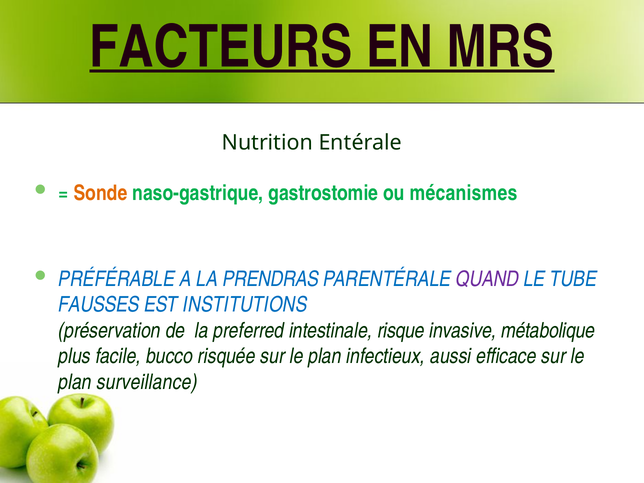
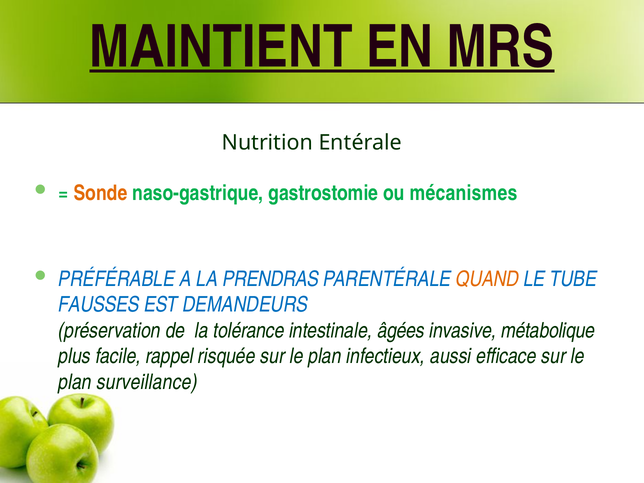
FACTEURS: FACTEURS -> MAINTIENT
QUAND colour: purple -> orange
INSTITUTIONS: INSTITUTIONS -> DEMANDEURS
preferred: preferred -> tolérance
risque: risque -> âgées
bucco: bucco -> rappel
